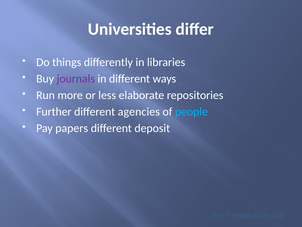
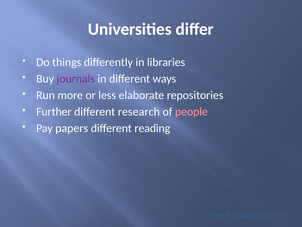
agencies: agencies -> research
people colour: light blue -> pink
deposit: deposit -> reading
